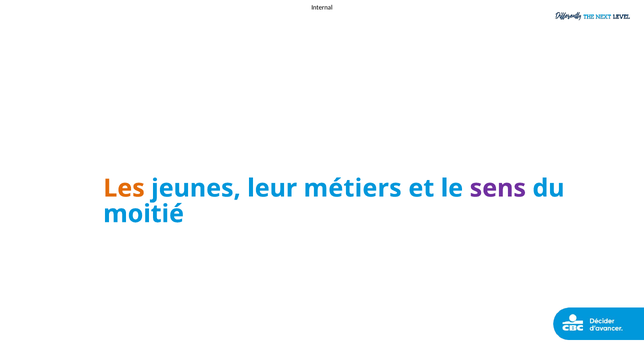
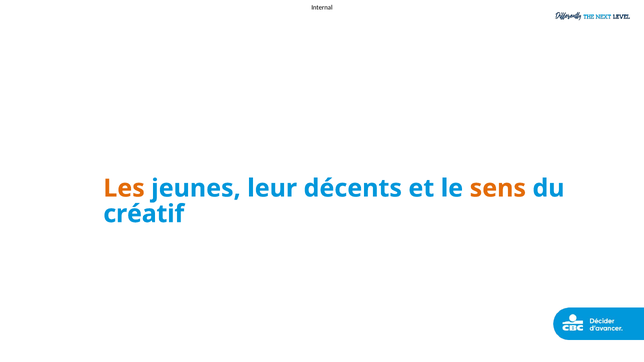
métiers: métiers -> décents
sens colour: purple -> orange
moitié: moitié -> créatif
